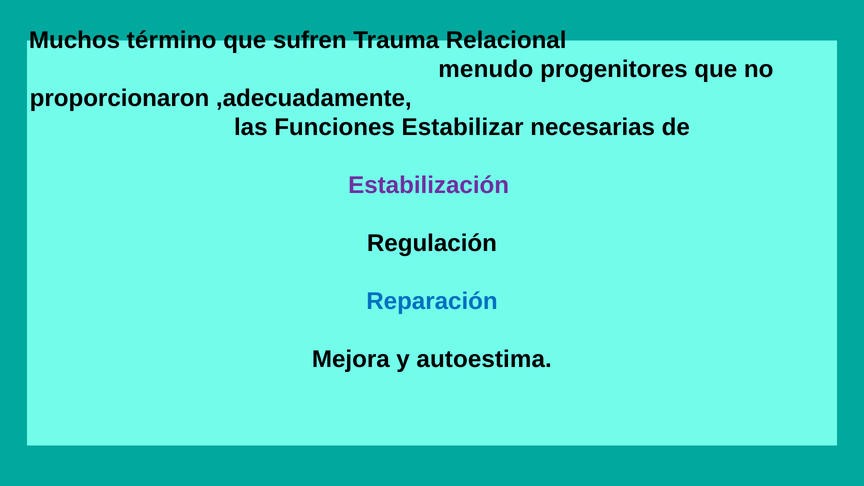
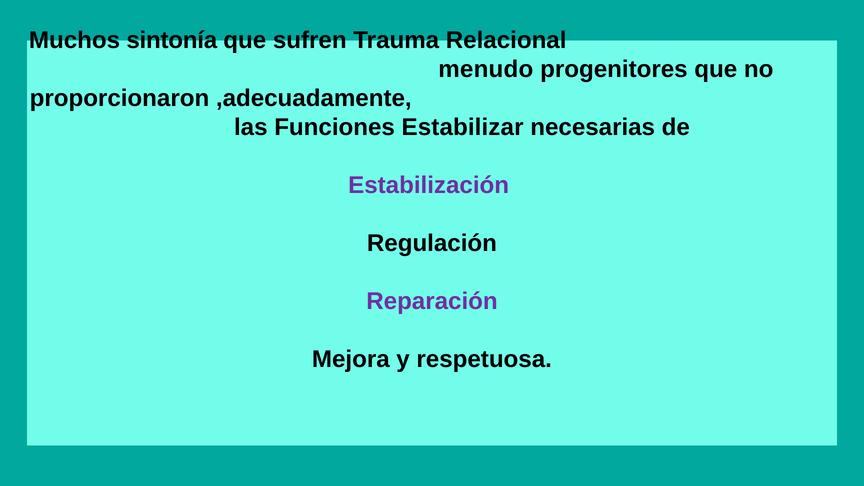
término: término -> sintonía
Reparación colour: blue -> purple
autoestima: autoestima -> respetuosa
